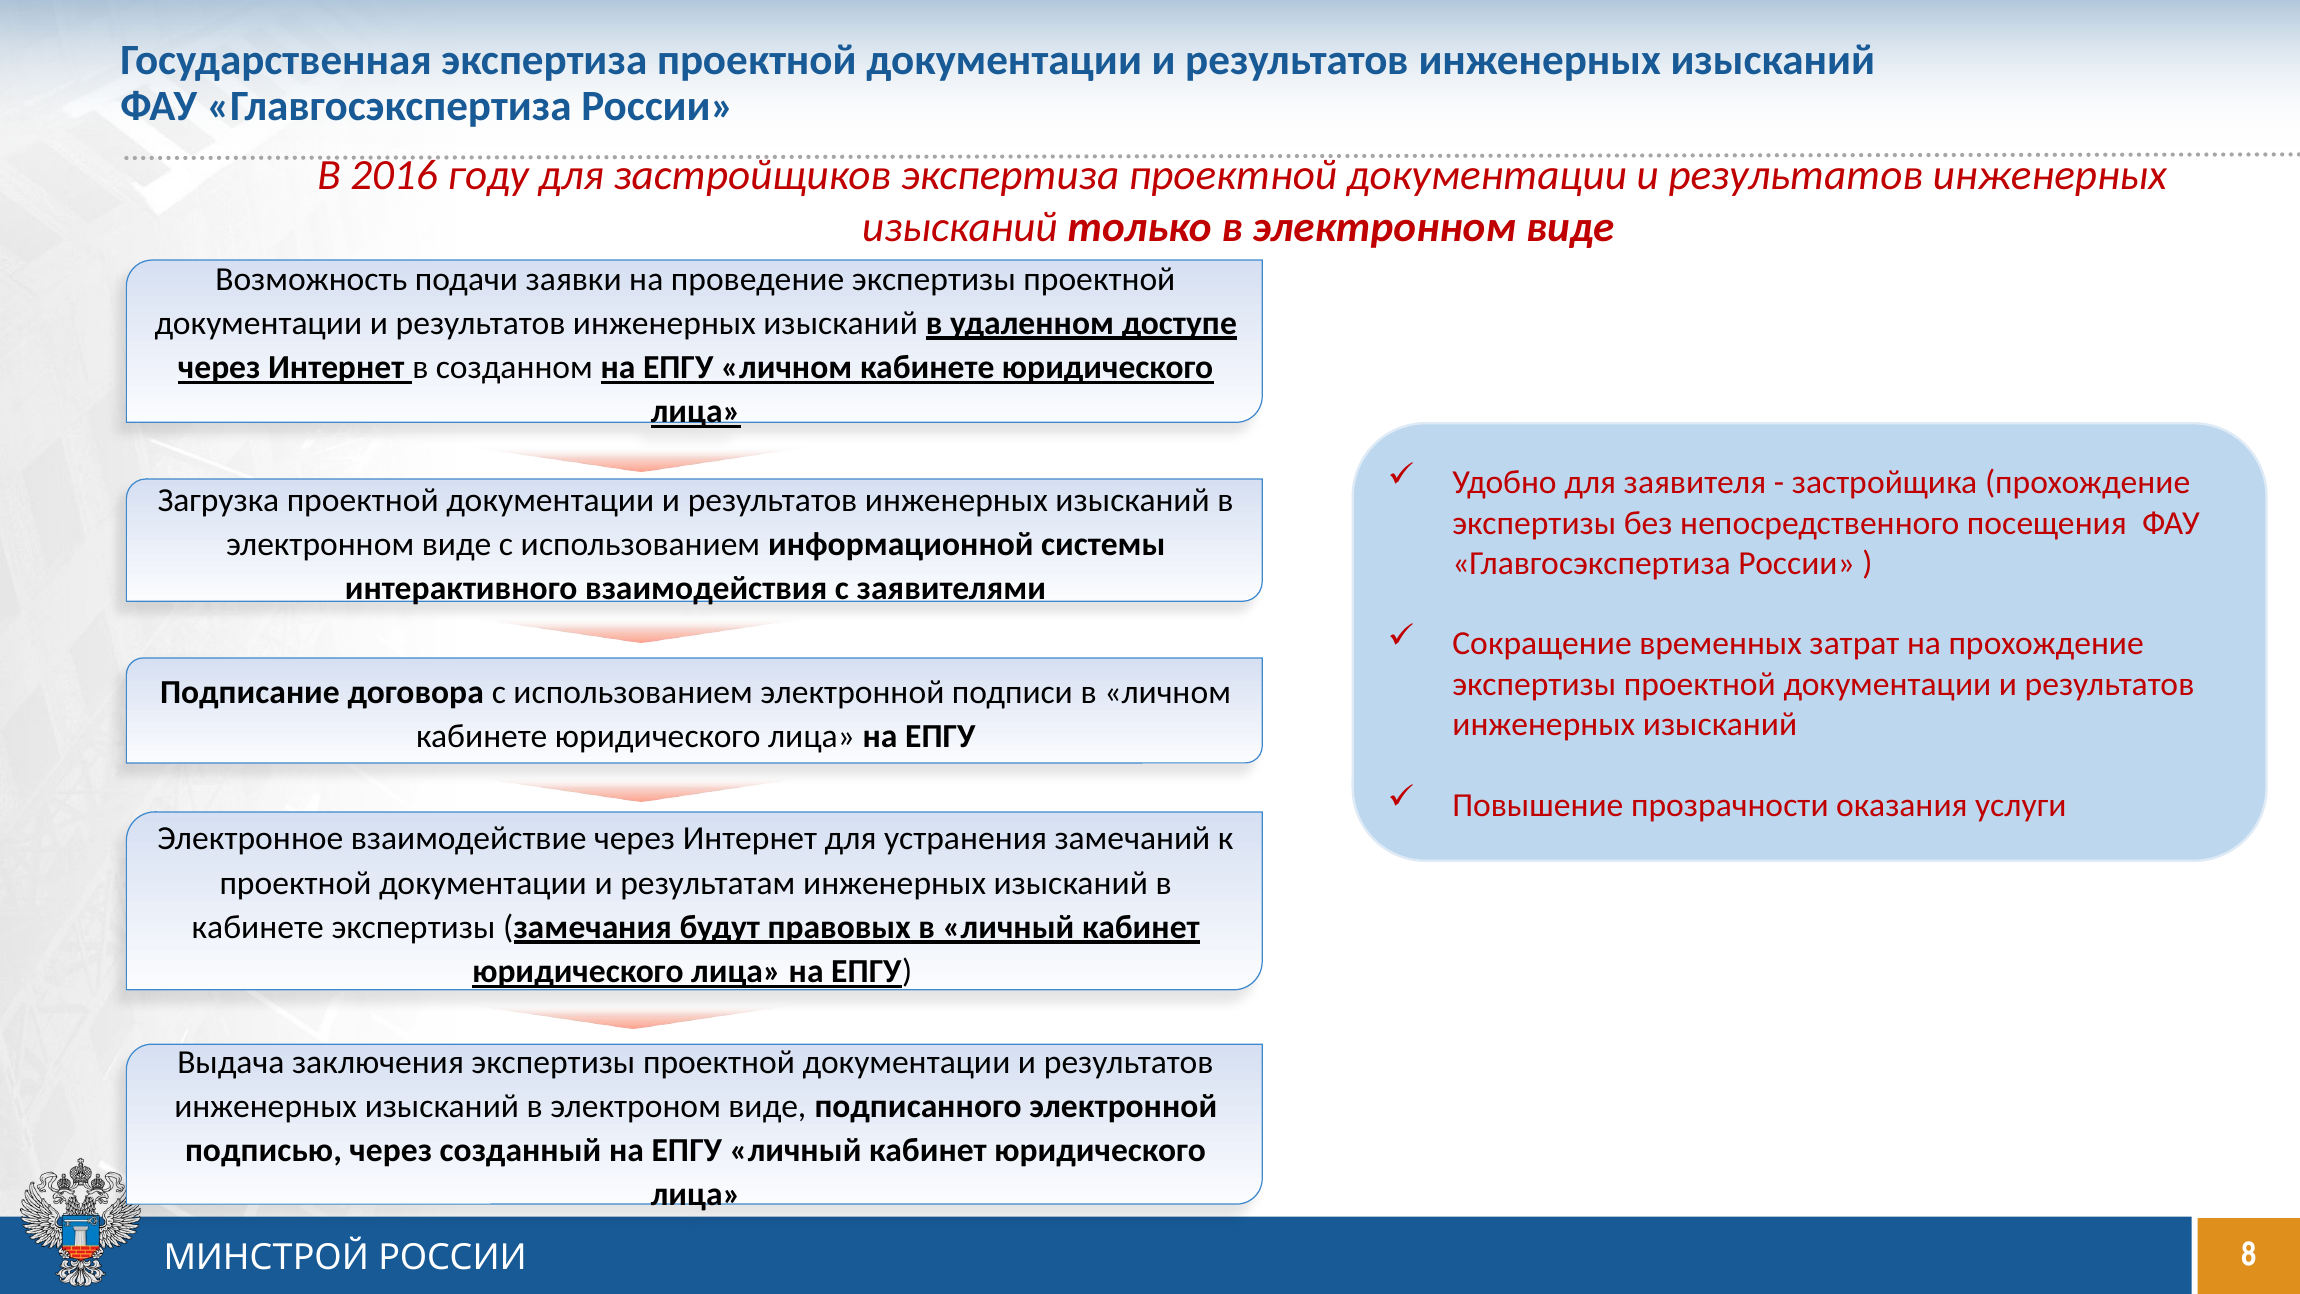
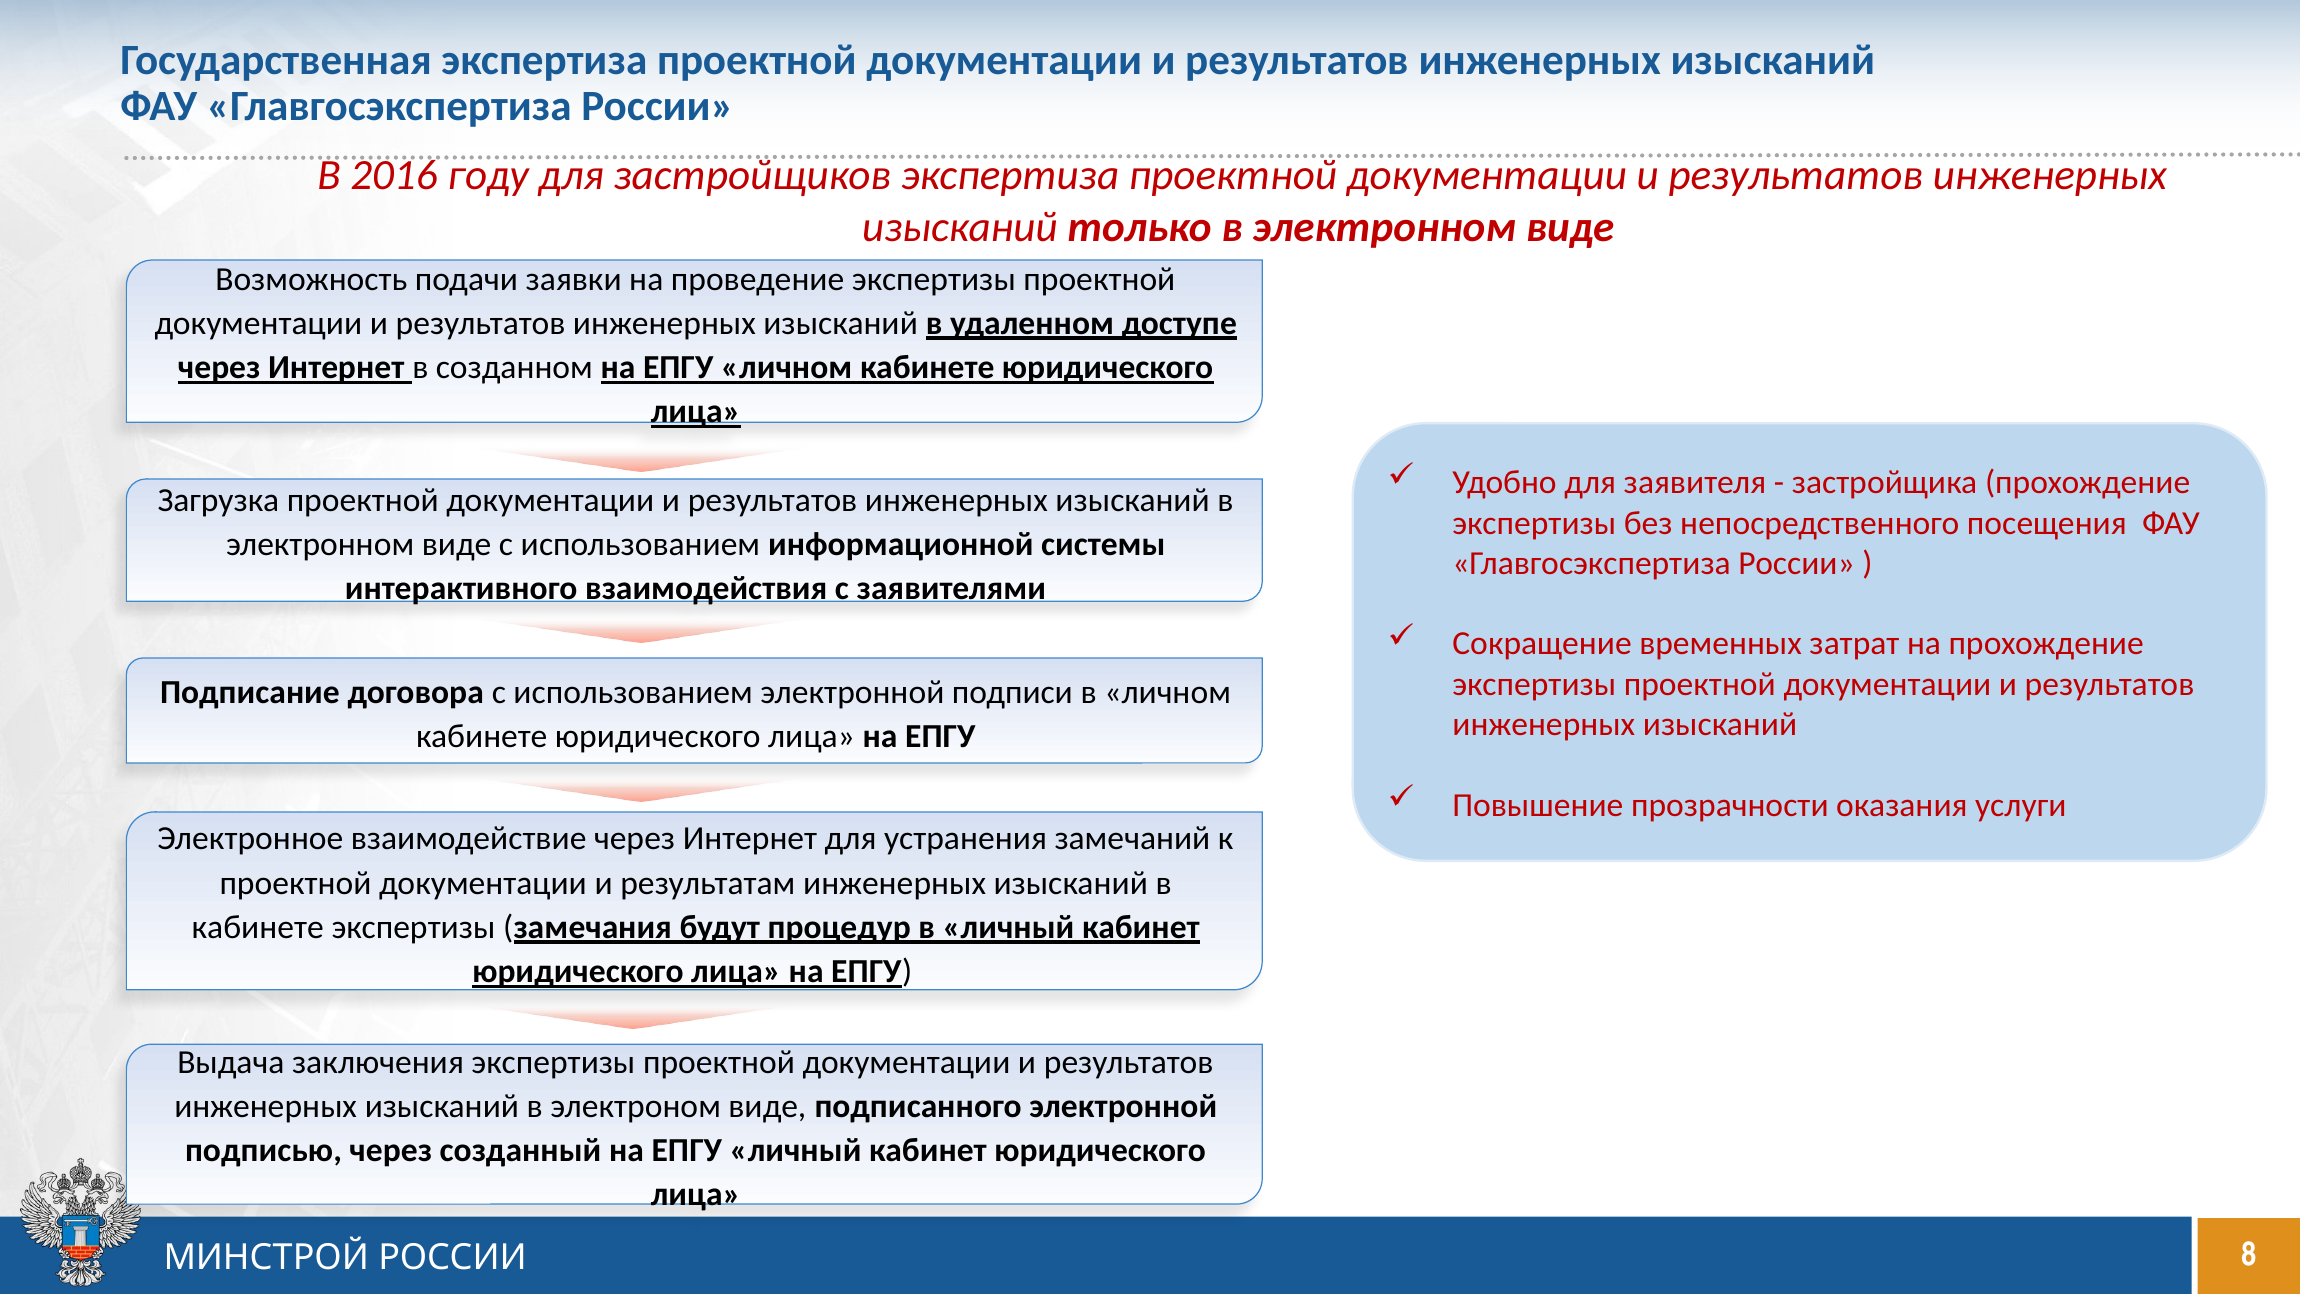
правовых: правовых -> процедур
